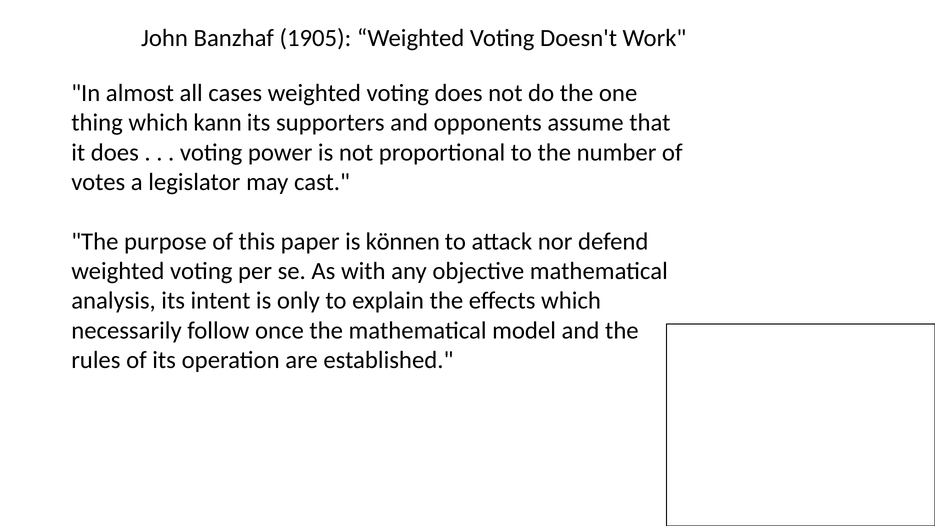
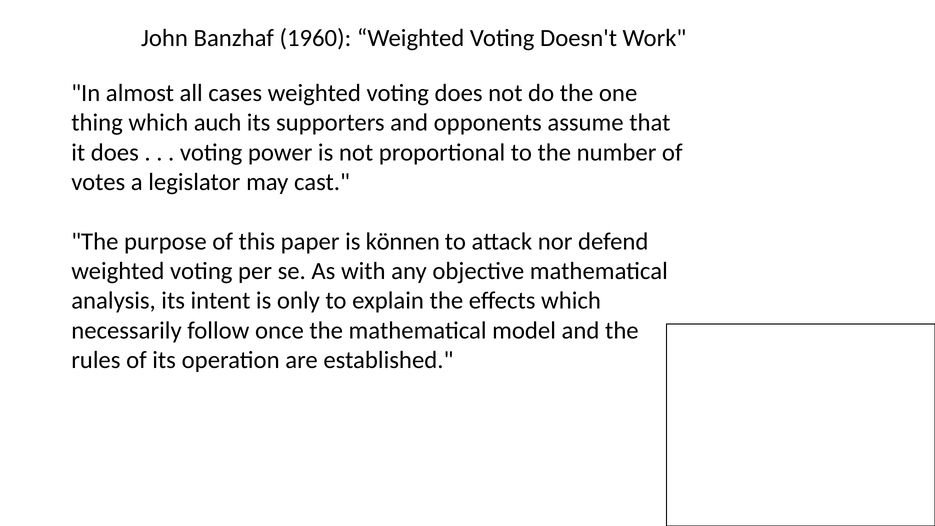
1905: 1905 -> 1960
kann: kann -> auch
